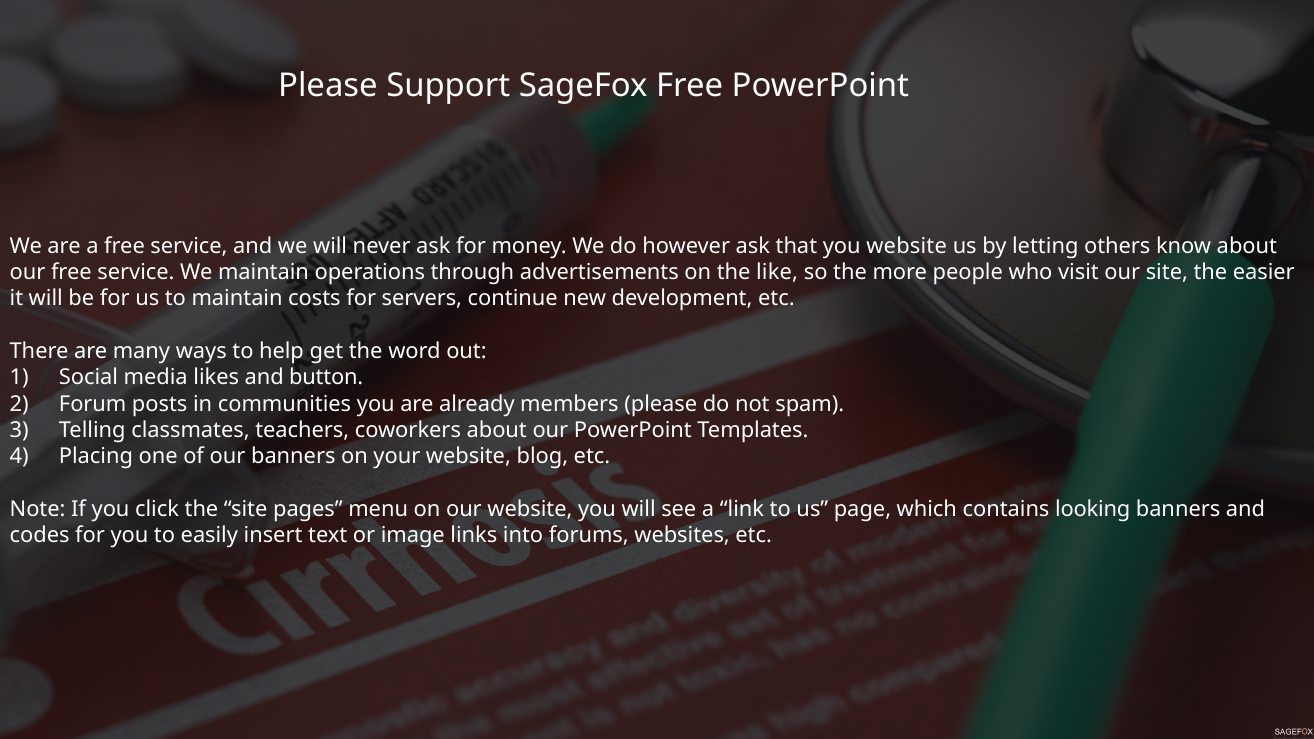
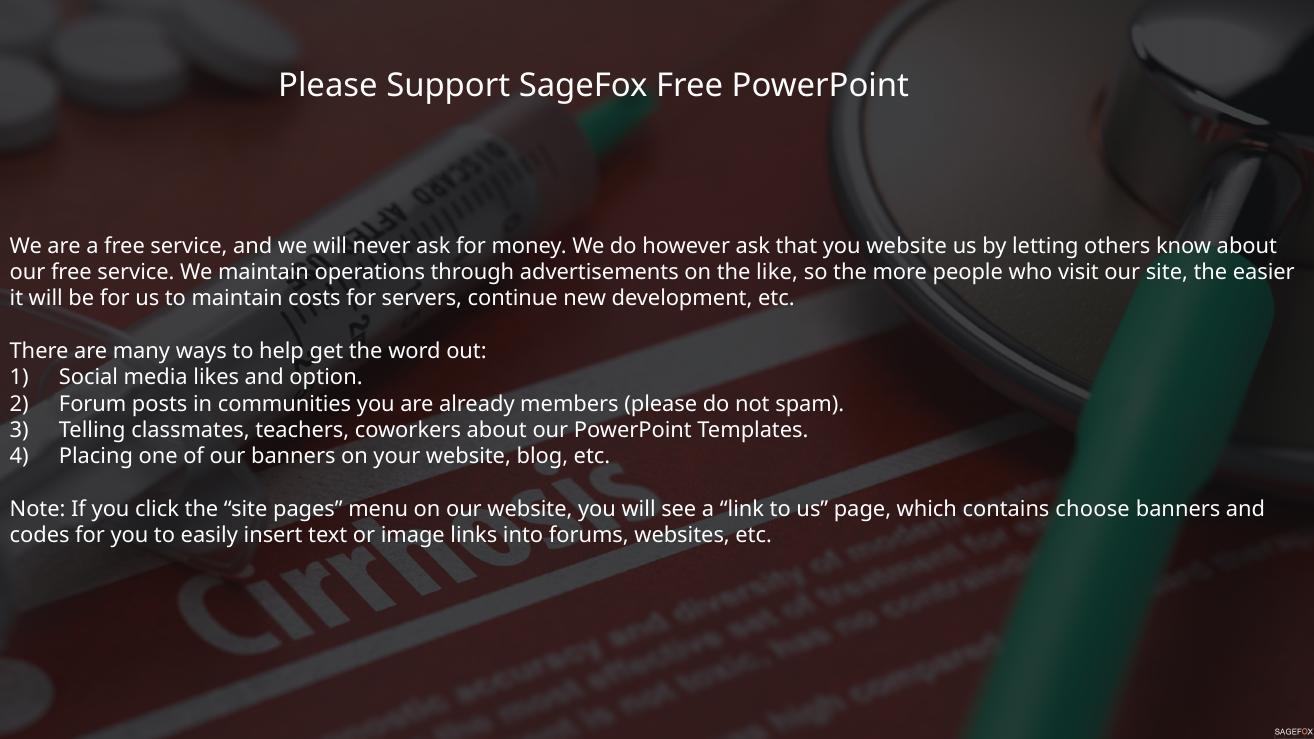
button: button -> option
looking: looking -> choose
